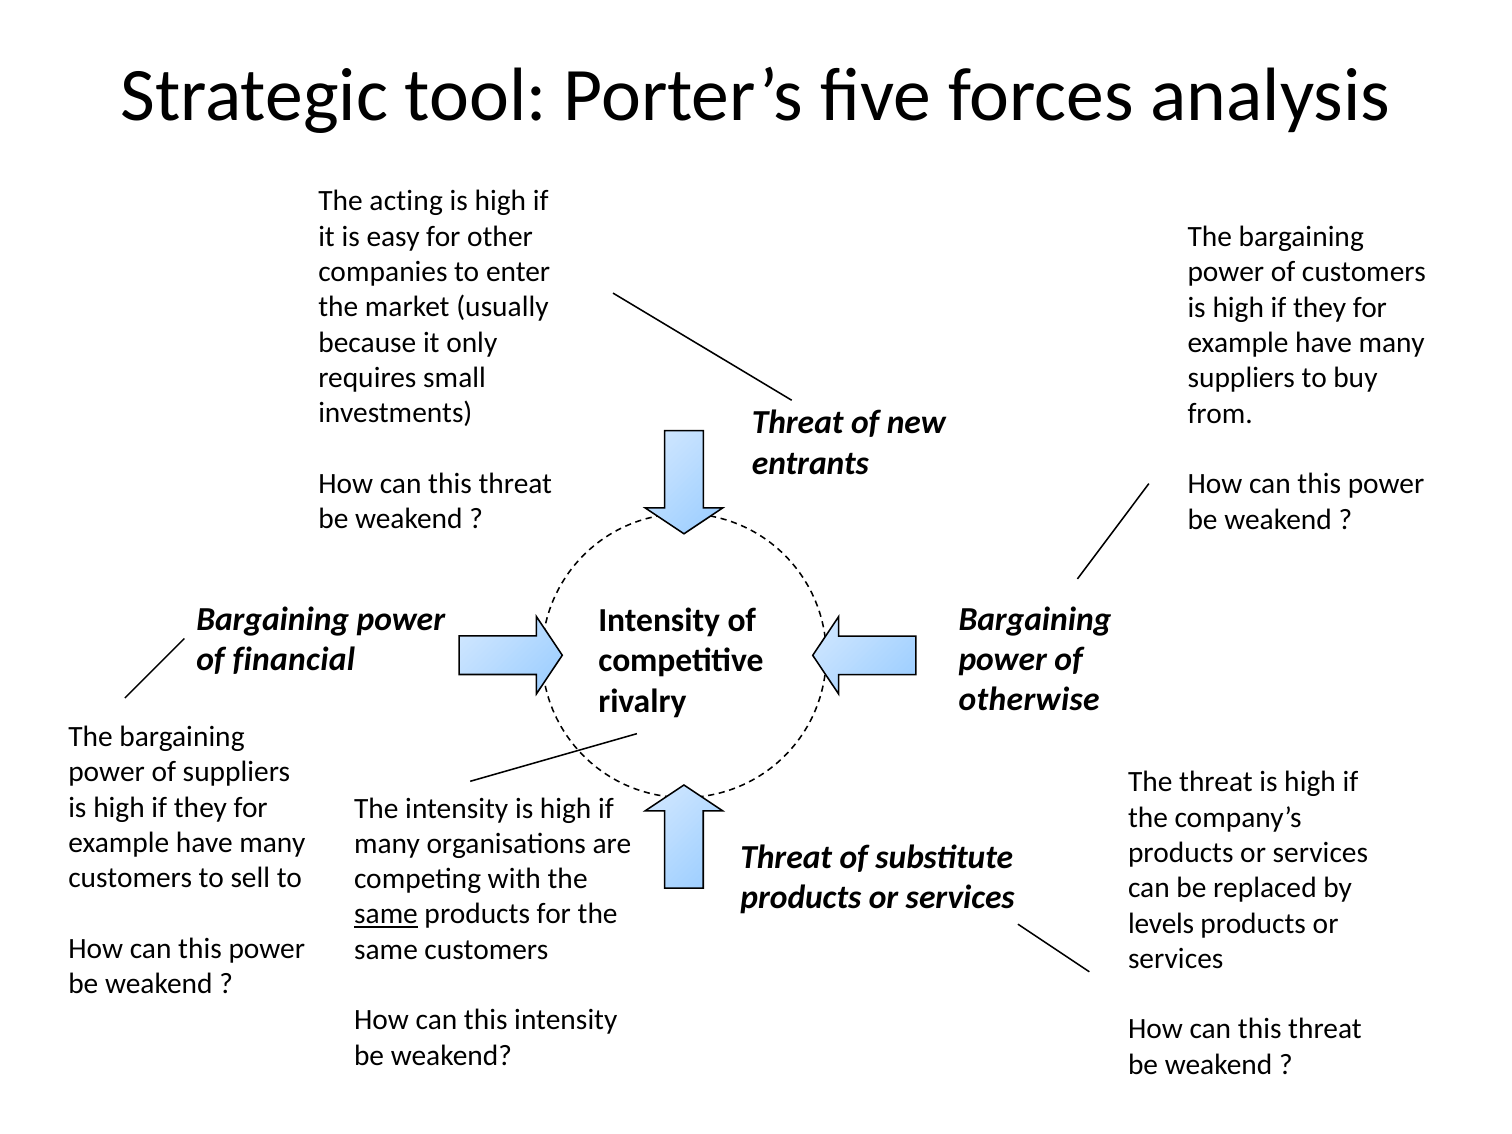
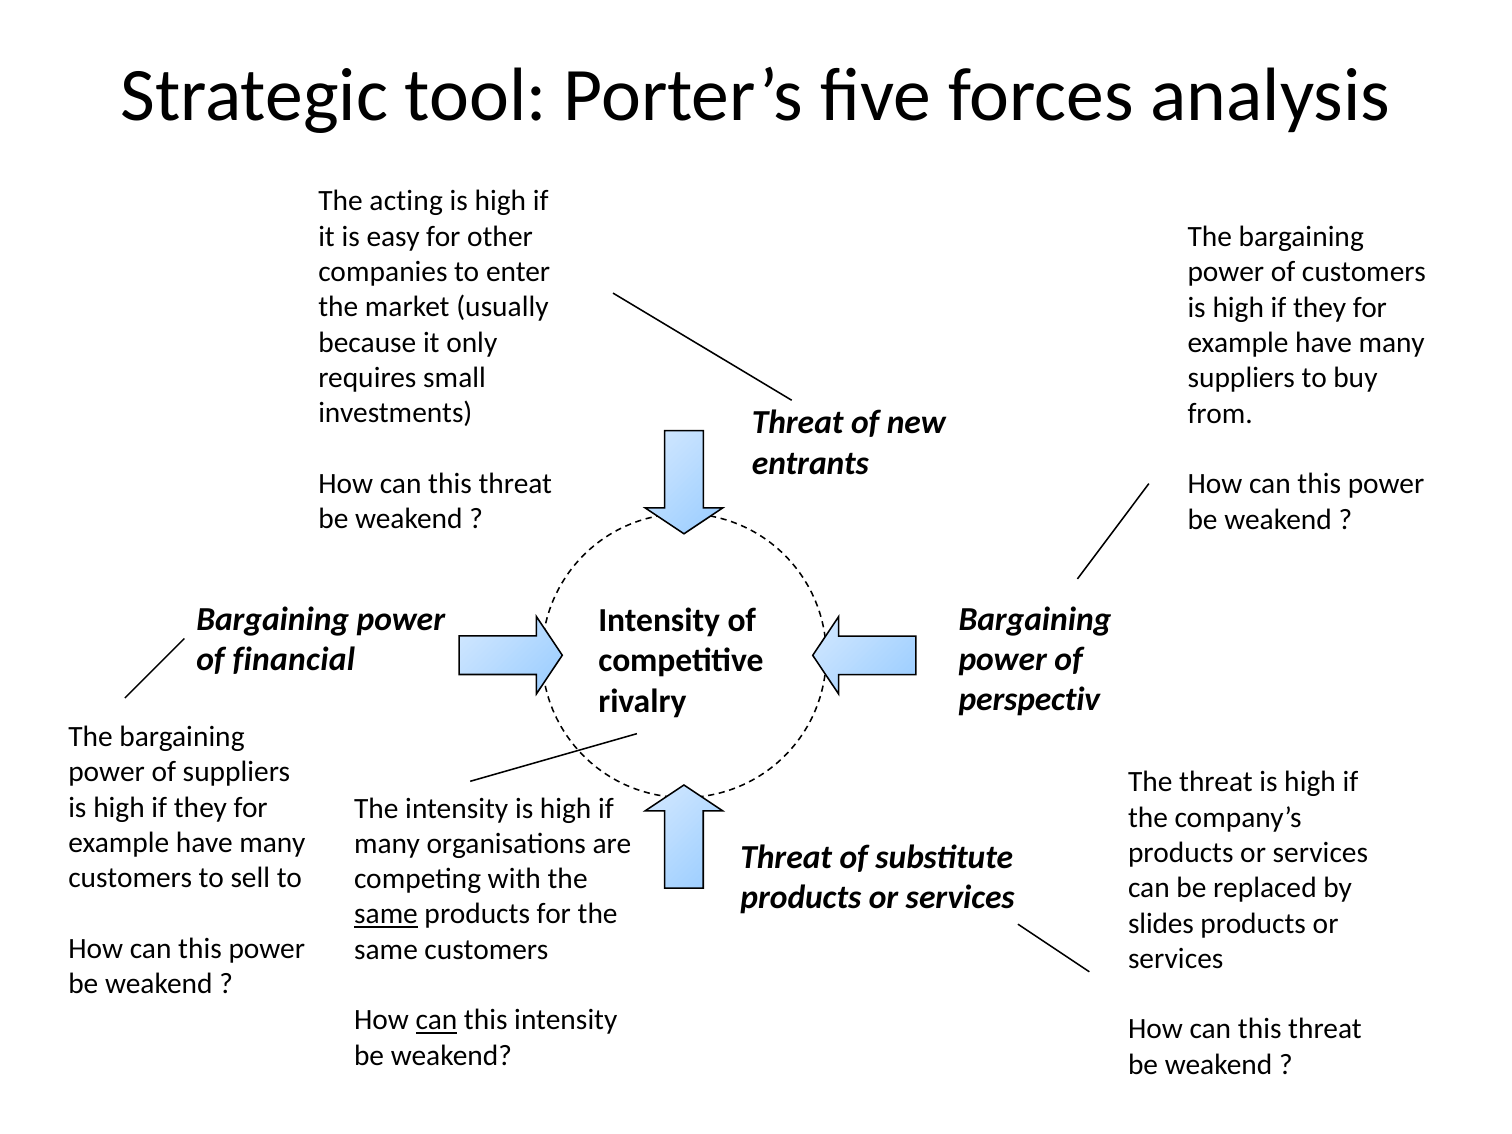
otherwise: otherwise -> perspectiv
levels: levels -> slides
can at (436, 1020) underline: none -> present
